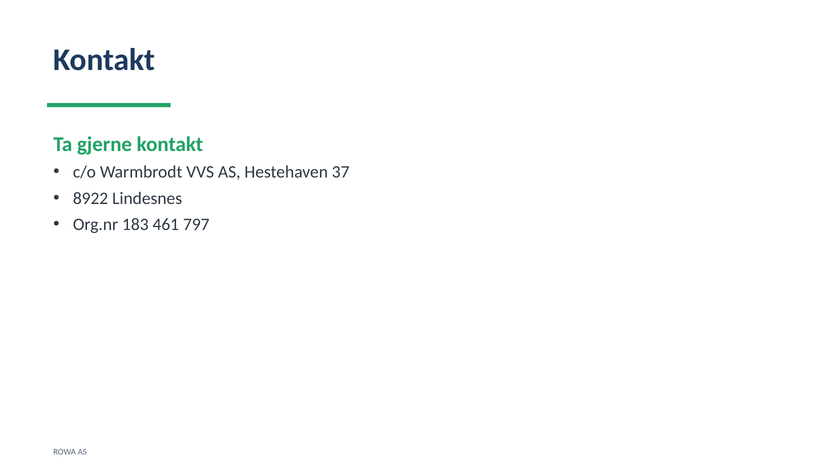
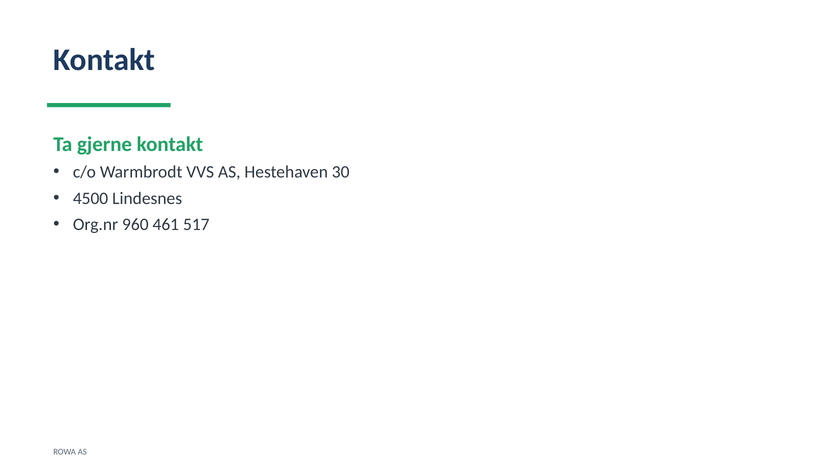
37: 37 -> 30
8922: 8922 -> 4500
183: 183 -> 960
797: 797 -> 517
